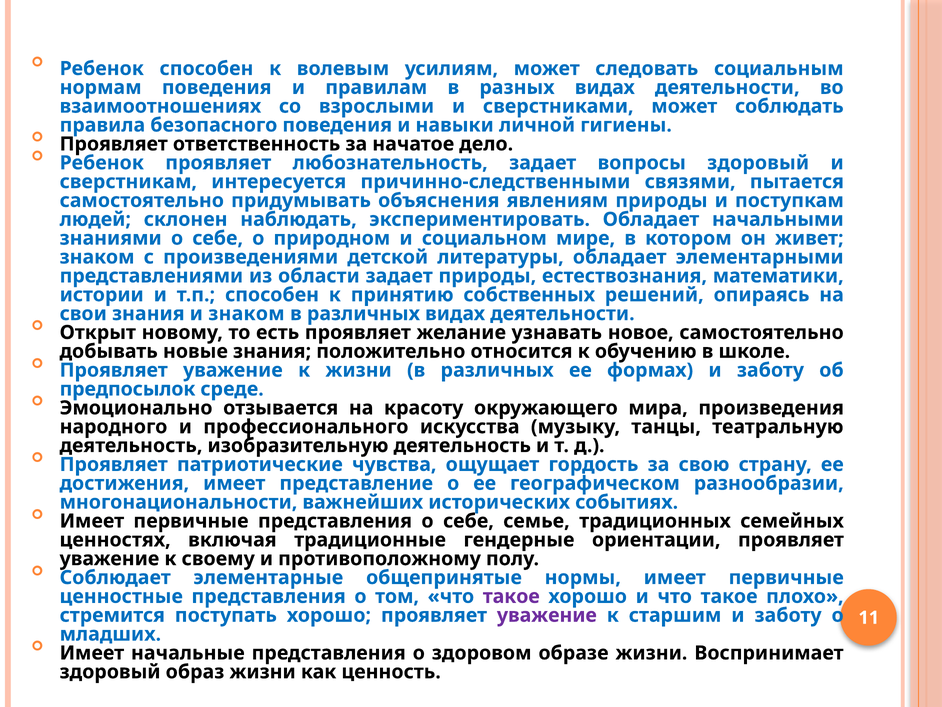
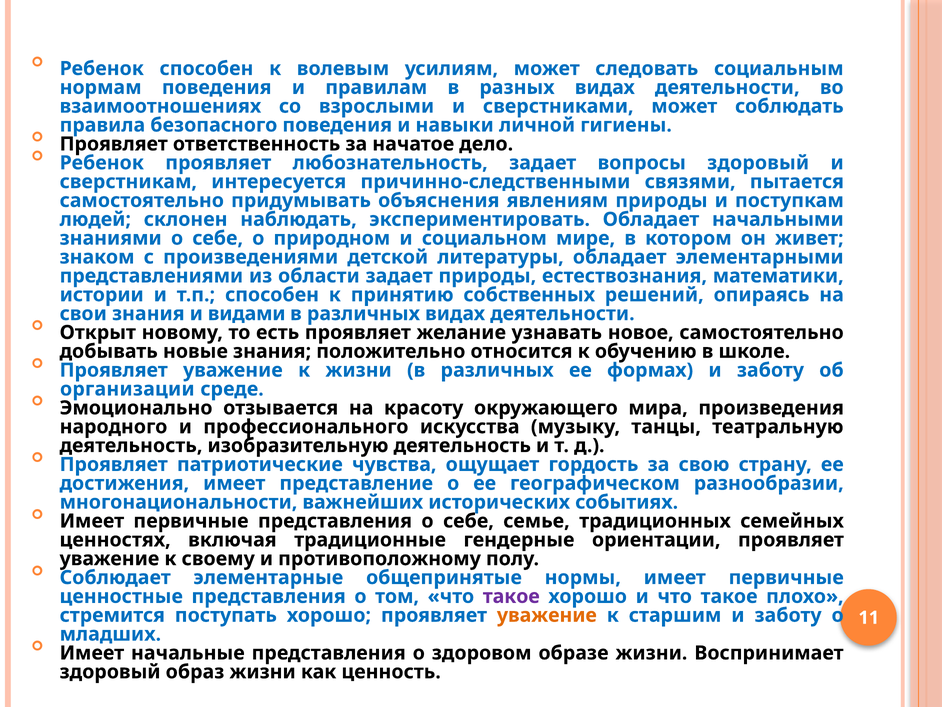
и знаком: знаком -> видами
предпосылок: предпосылок -> организации
уважение at (547, 615) colour: purple -> orange
